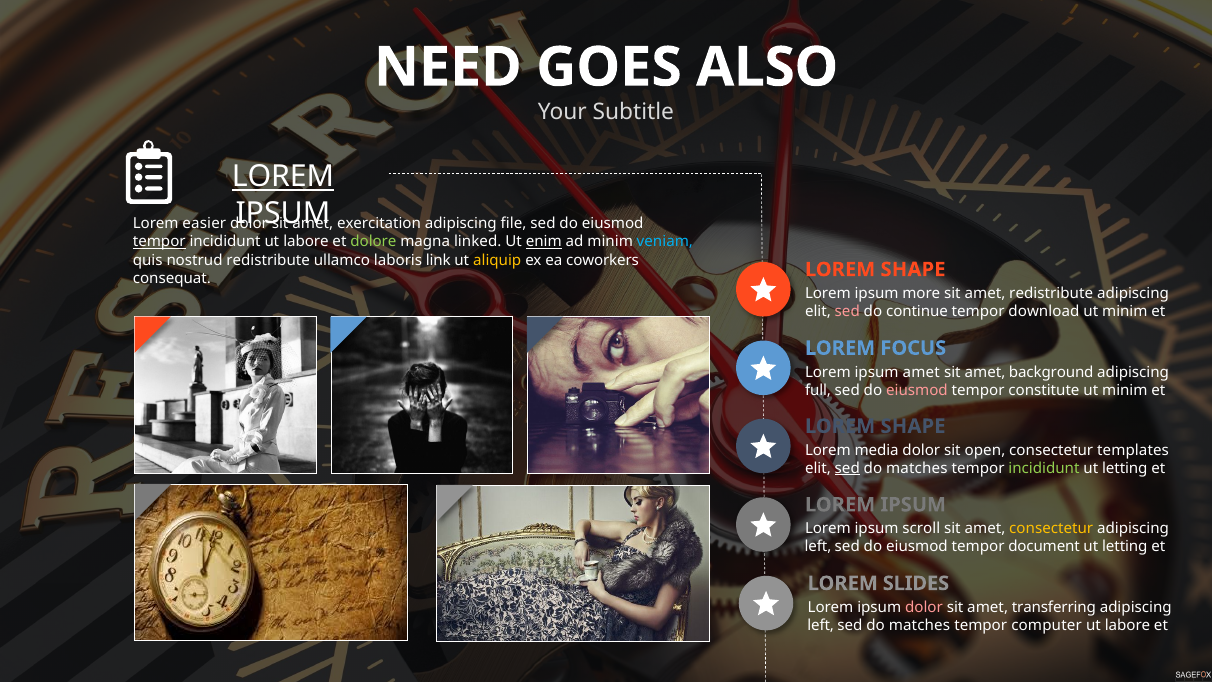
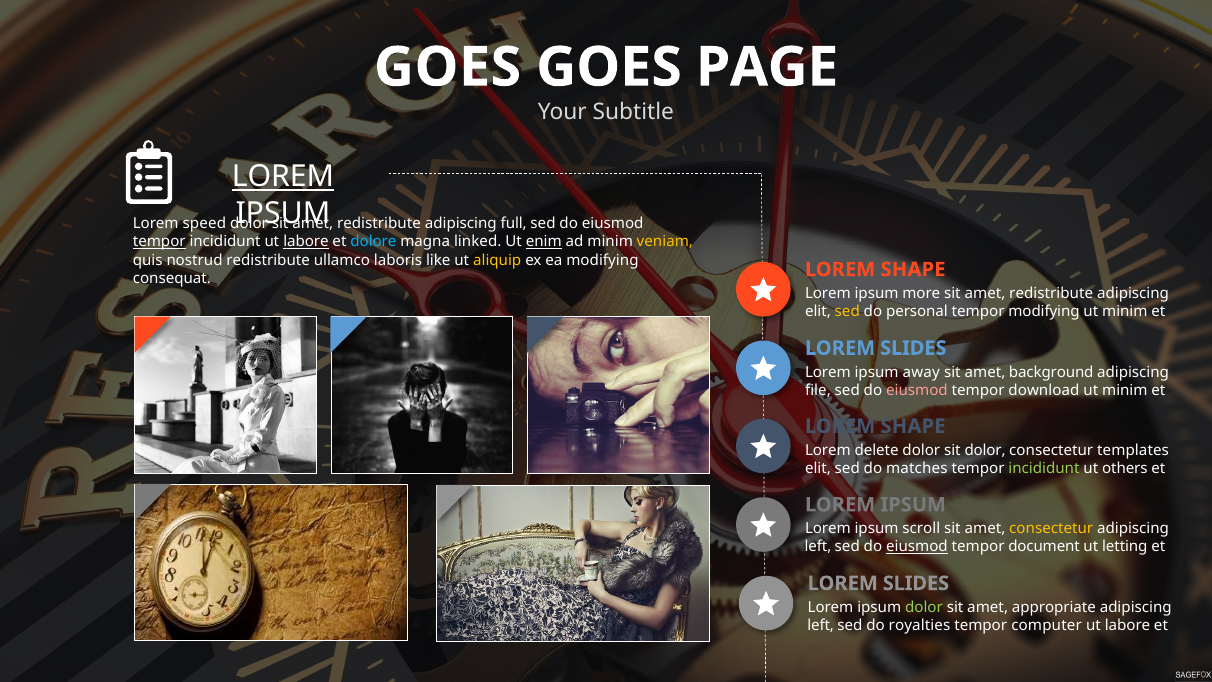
NEED at (448, 67): NEED -> GOES
ALSO: ALSO -> PAGE
easier: easier -> speed
exercitation at (379, 224): exercitation -> redistribute
file: file -> full
labore at (306, 242) underline: none -> present
dolore colour: light green -> light blue
veniam colour: light blue -> yellow
link: link -> like
ea coworkers: coworkers -> modifying
sed at (847, 312) colour: pink -> yellow
continue: continue -> personal
tempor download: download -> modifying
FOCUS at (913, 348): FOCUS -> SLIDES
ipsum amet: amet -> away
full: full -> file
constitute: constitute -> download
media: media -> delete
sit open: open -> dolor
sed at (847, 468) underline: present -> none
letting at (1125, 468): letting -> others
eiusmod at (917, 547) underline: none -> present
dolor at (924, 607) colour: pink -> light green
transferring: transferring -> appropriate
matches at (919, 625): matches -> royalties
